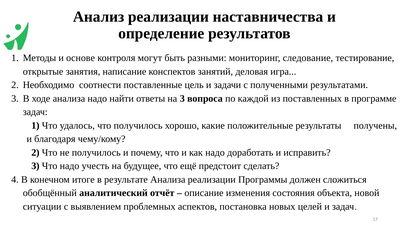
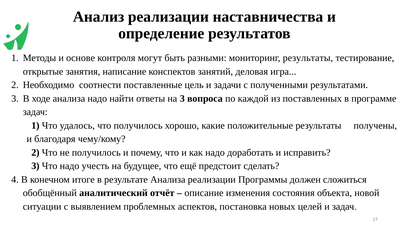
мониторинг следование: следование -> результаты
